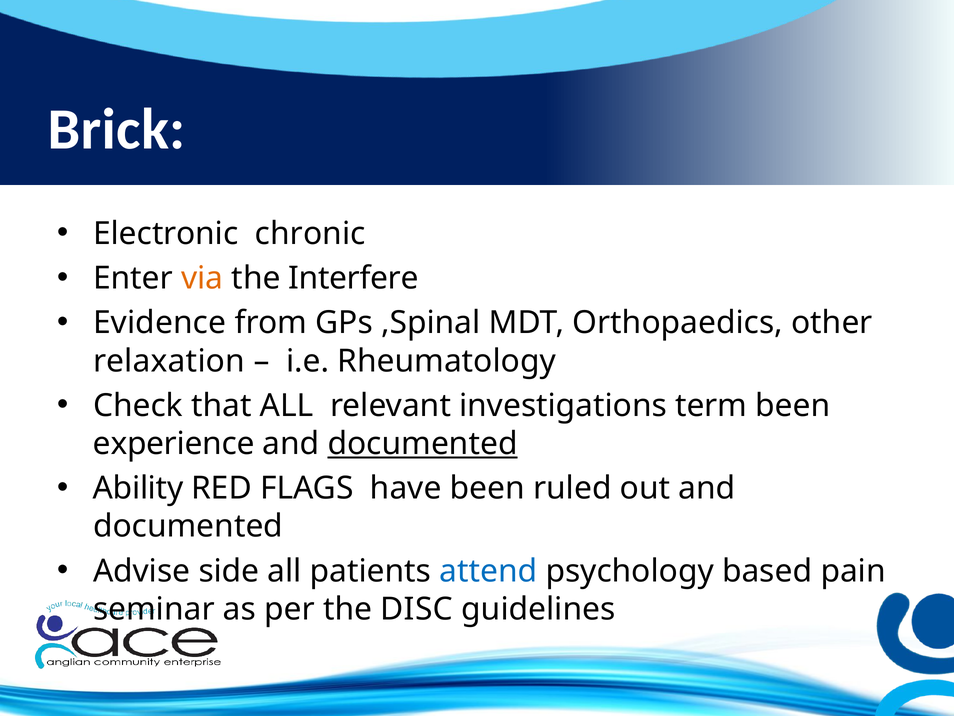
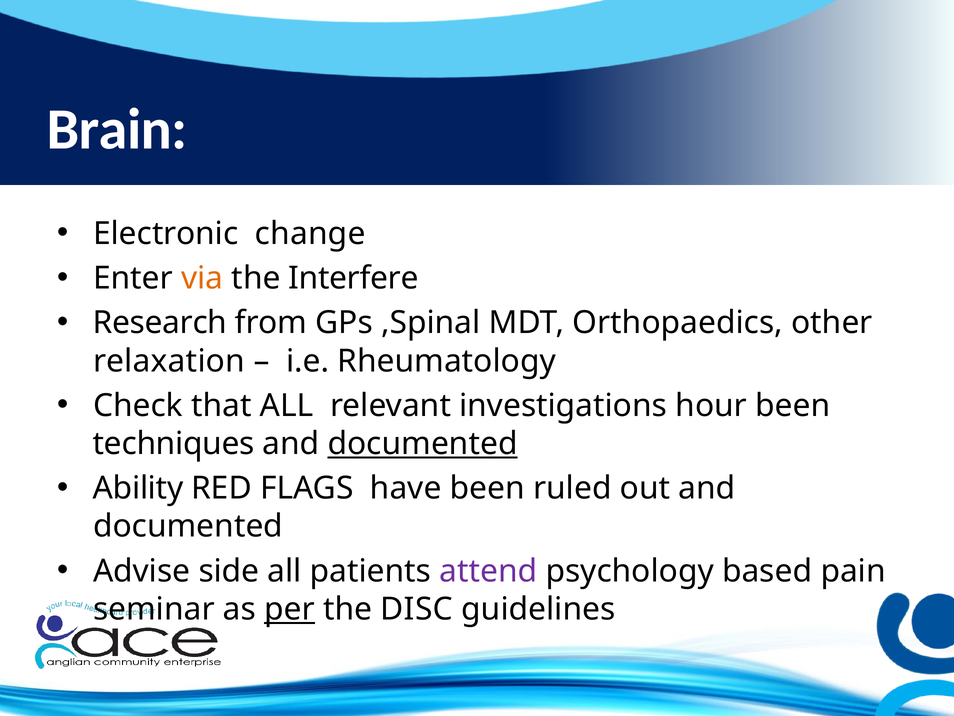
Brick: Brick -> Brain
chronic: chronic -> change
Evidence: Evidence -> Research
term: term -> hour
experience: experience -> techniques
attend colour: blue -> purple
per underline: none -> present
